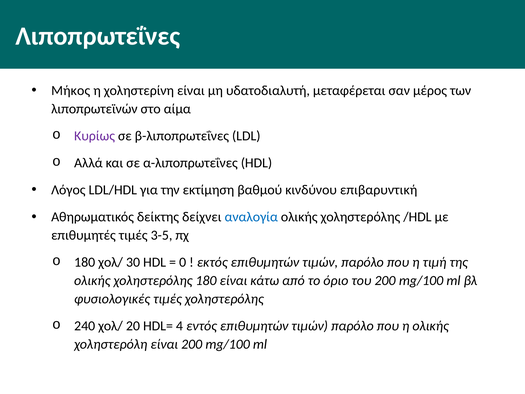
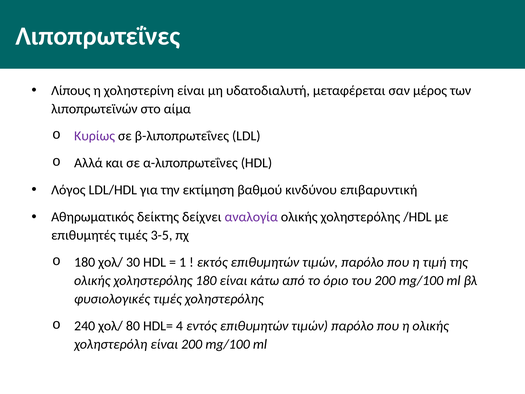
Μήκος: Μήκος -> Λίπους
αναλογία colour: blue -> purple
0: 0 -> 1
20: 20 -> 80
